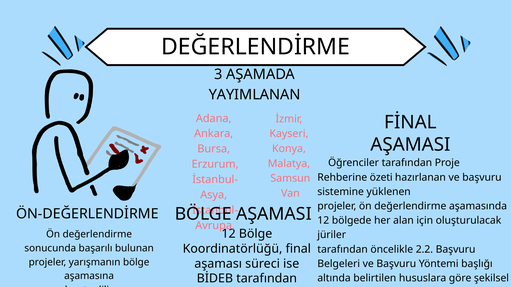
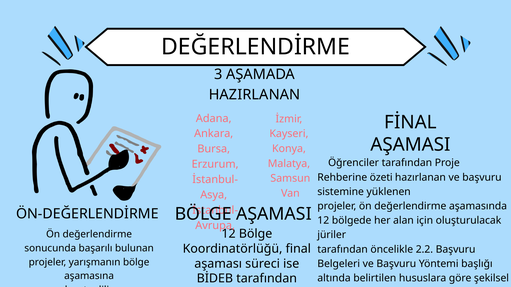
YAYIMLANAN: YAYIMLANAN -> HAZIRLANAN
